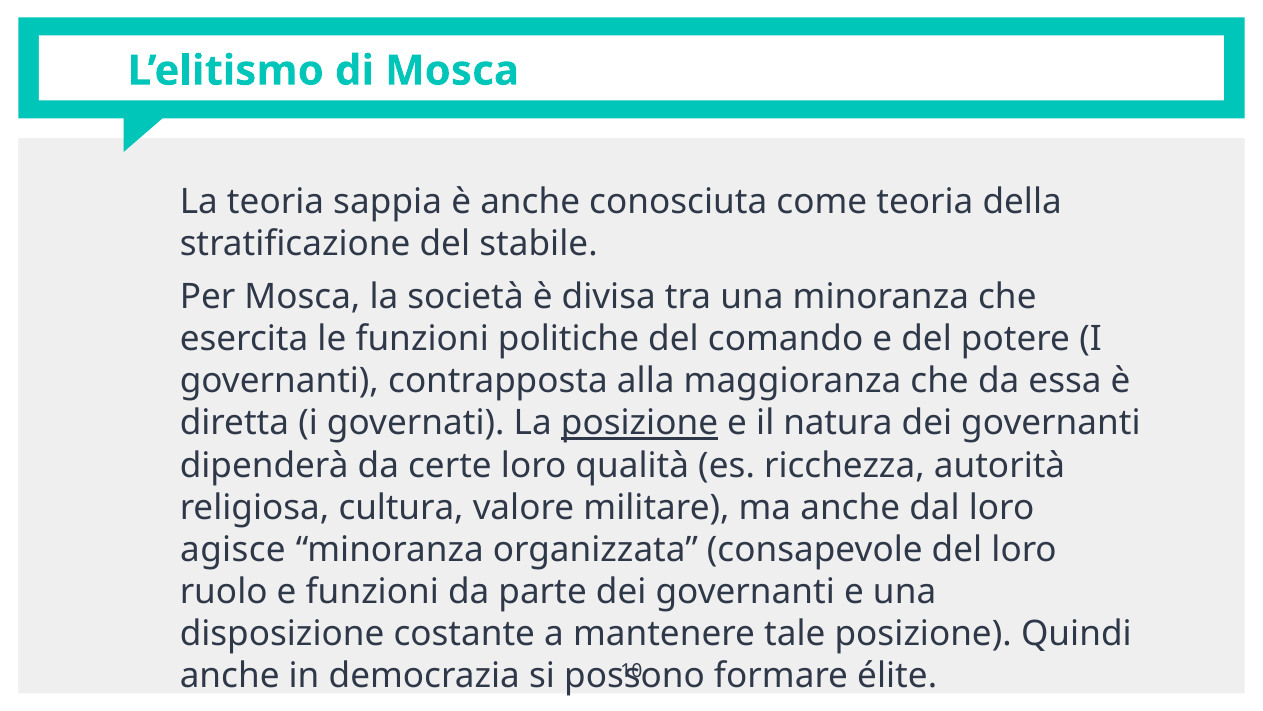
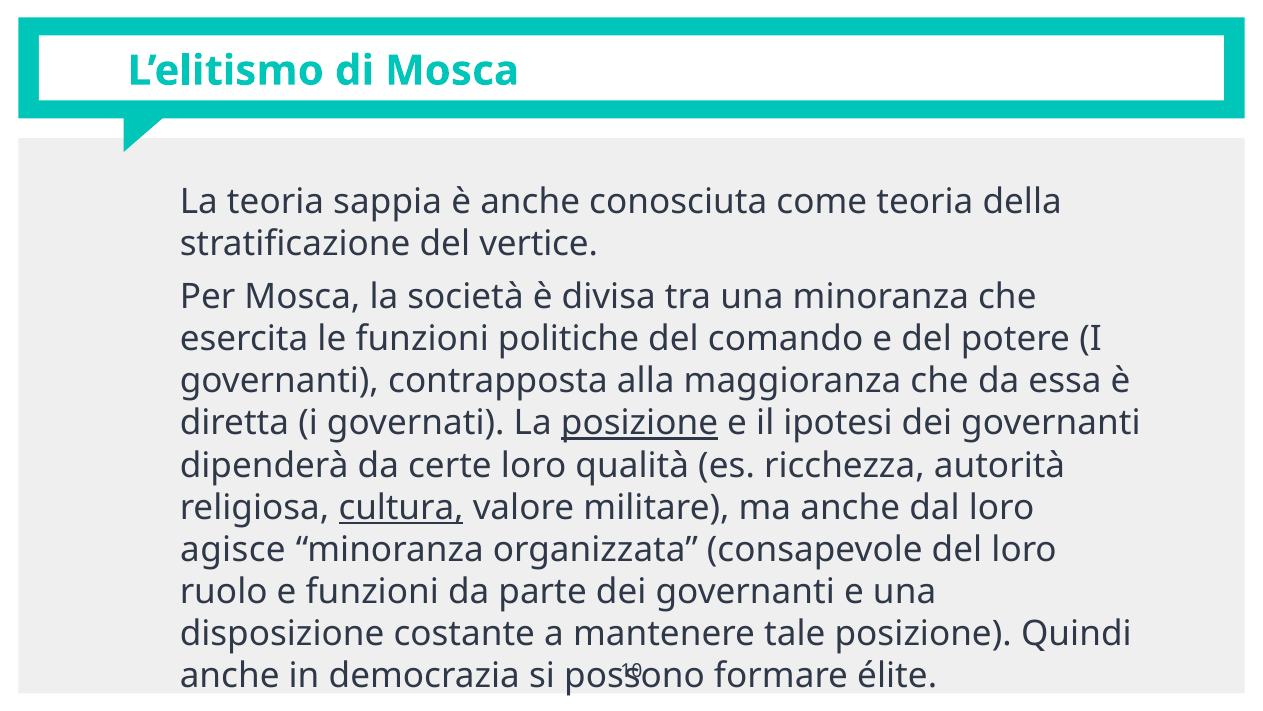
stabile: stabile -> vertice
natura: natura -> ipotesi
cultura underline: none -> present
